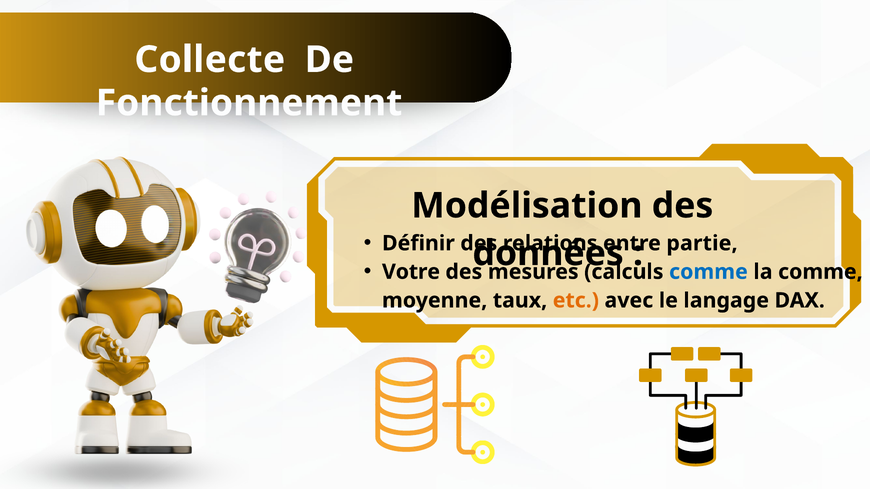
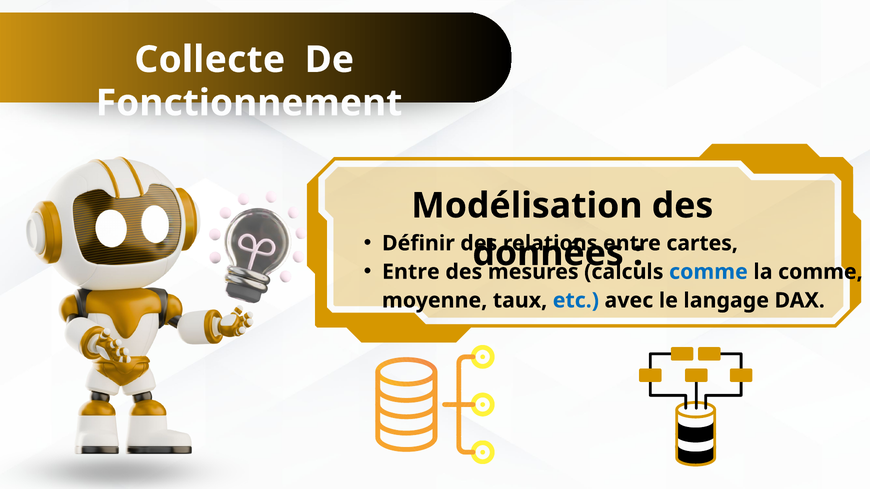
partie: partie -> cartes
Votre at (411, 272): Votre -> Entre
etc colour: orange -> blue
